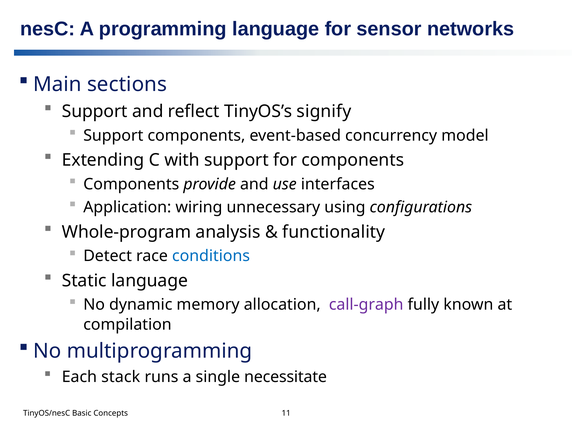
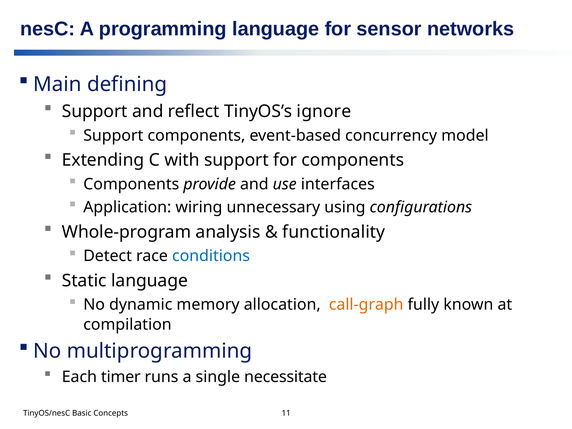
sections: sections -> defining
signify: signify -> ignore
call-graph colour: purple -> orange
stack: stack -> timer
